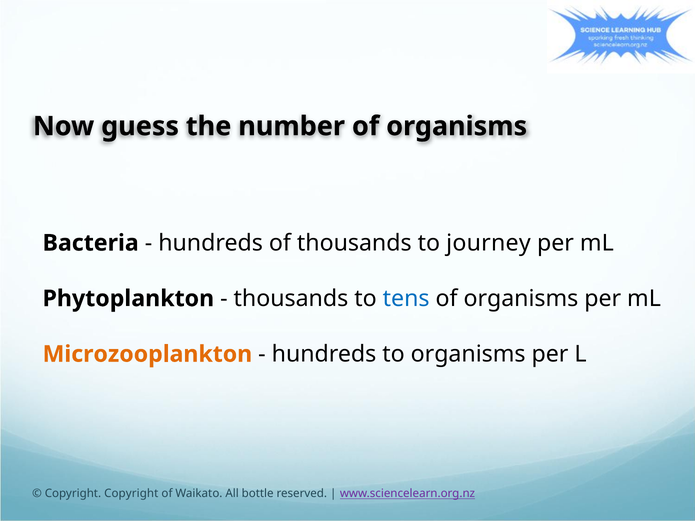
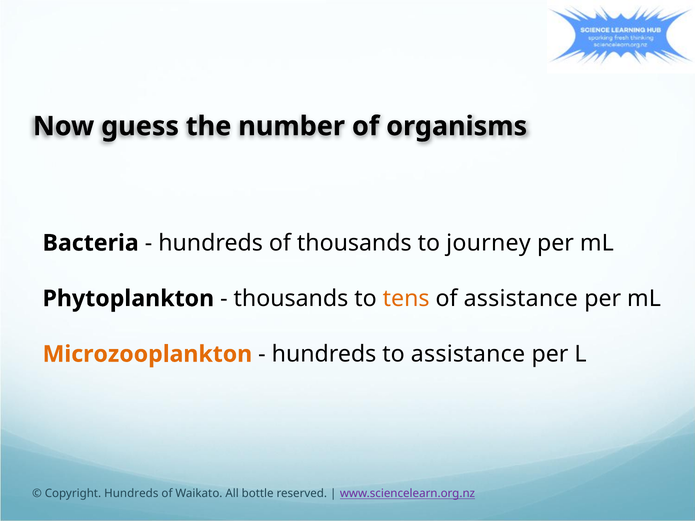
tens colour: blue -> orange
organisms at (521, 299): organisms -> assistance
to organisms: organisms -> assistance
Copyright Copyright: Copyright -> Hundreds
